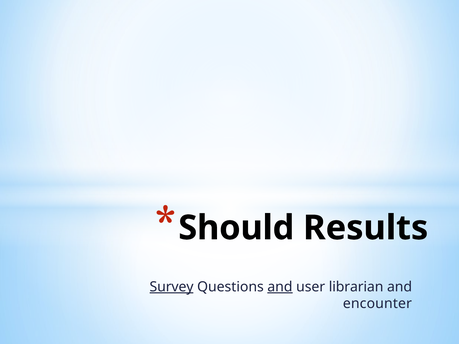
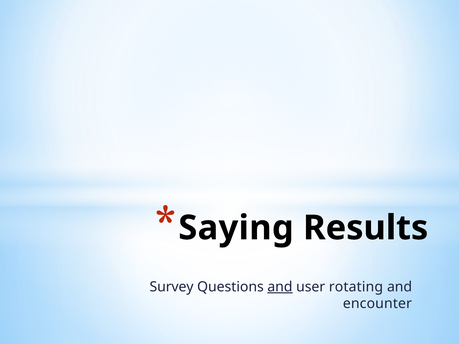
Should: Should -> Saying
Survey underline: present -> none
librarian: librarian -> rotating
